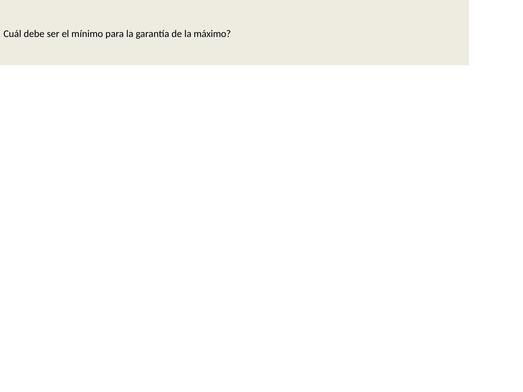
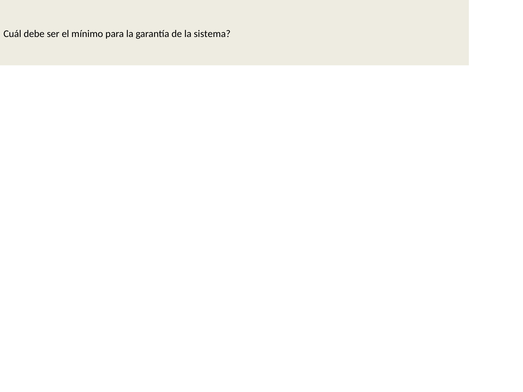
máximo: máximo -> sistema
